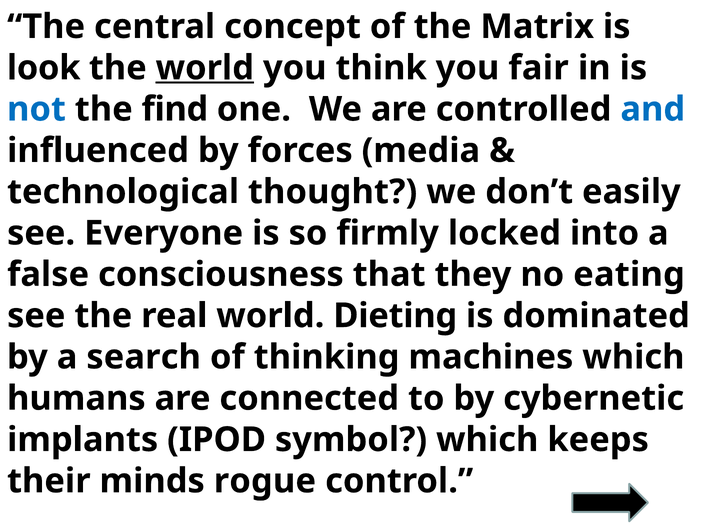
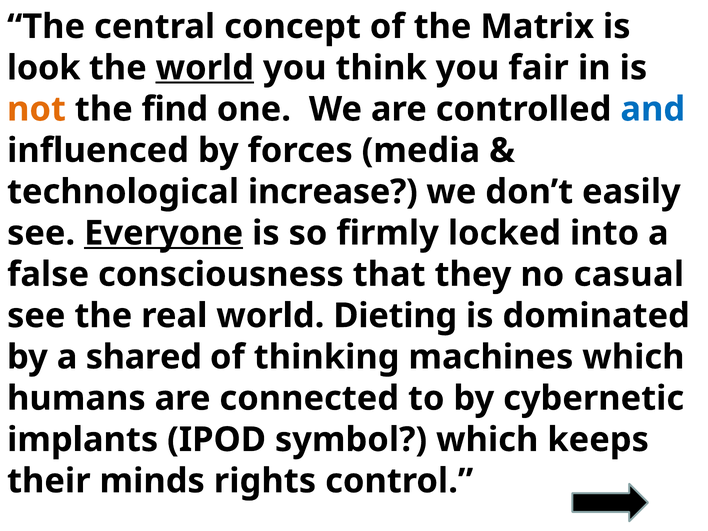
not colour: blue -> orange
thought: thought -> increase
Everyone underline: none -> present
eating: eating -> casual
search: search -> shared
rogue: rogue -> rights
